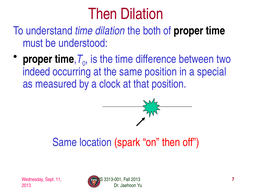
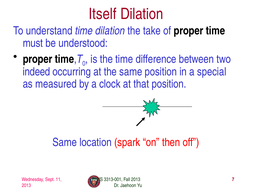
Then at (103, 14): Then -> Itself
both: both -> take
